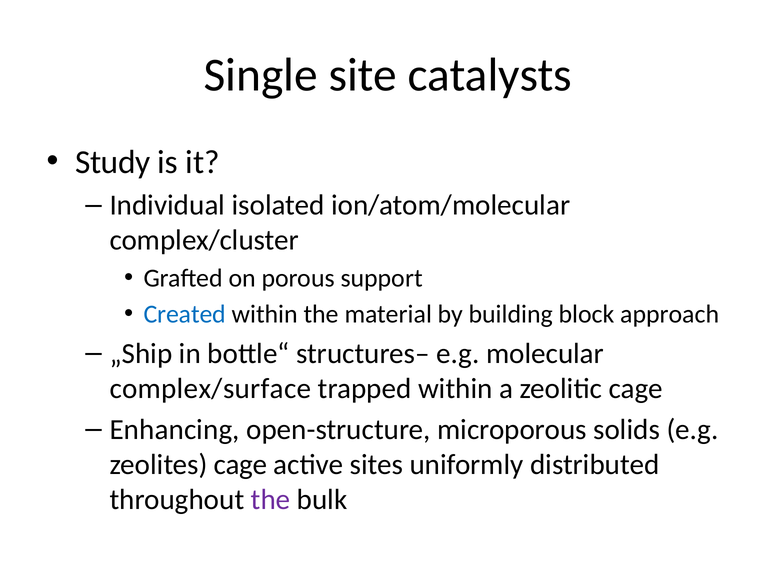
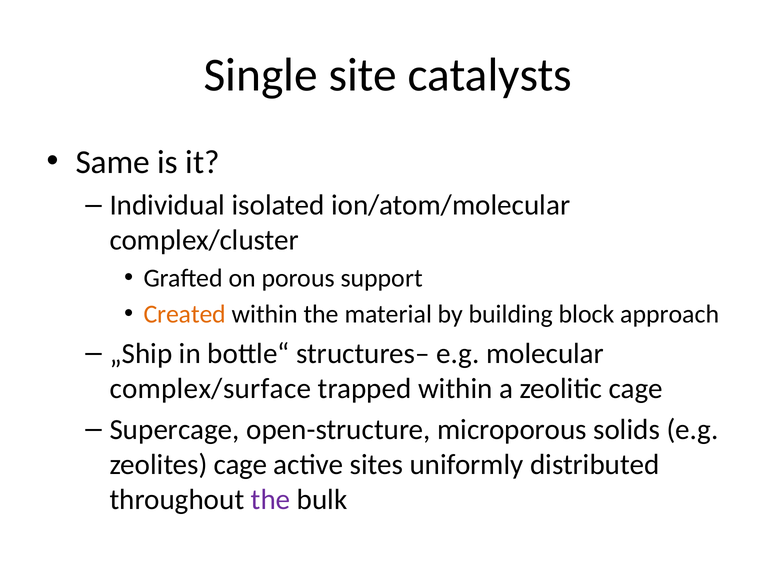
Study: Study -> Same
Created colour: blue -> orange
Enhancing: Enhancing -> Supercage
